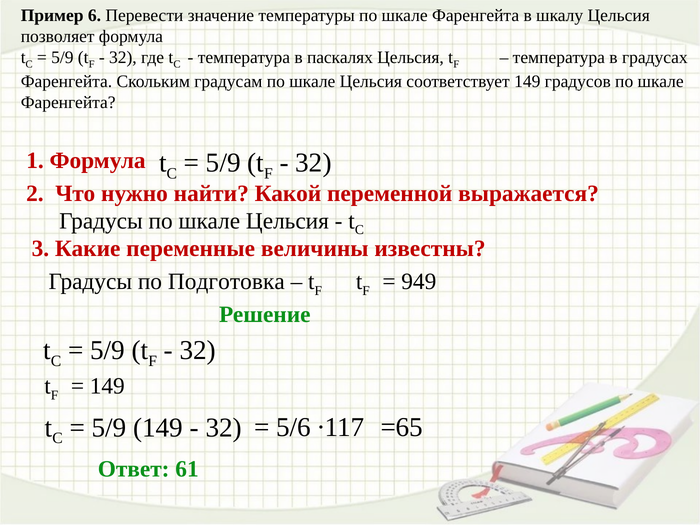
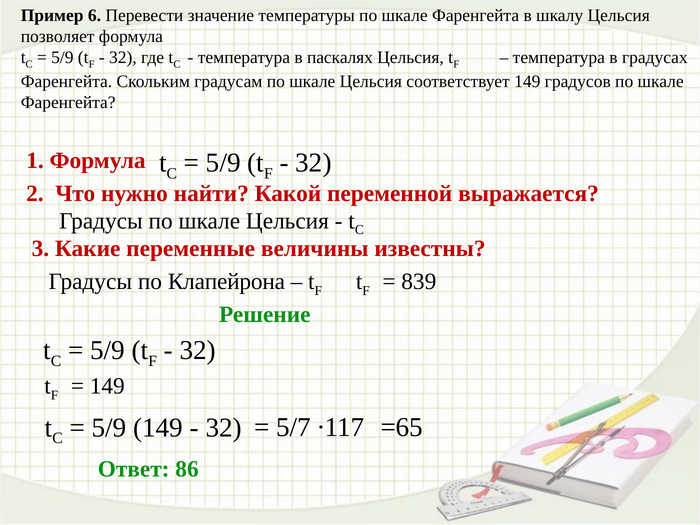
Подготовка: Подготовка -> Клапейрона
949: 949 -> 839
5/6: 5/6 -> 5/7
61: 61 -> 86
